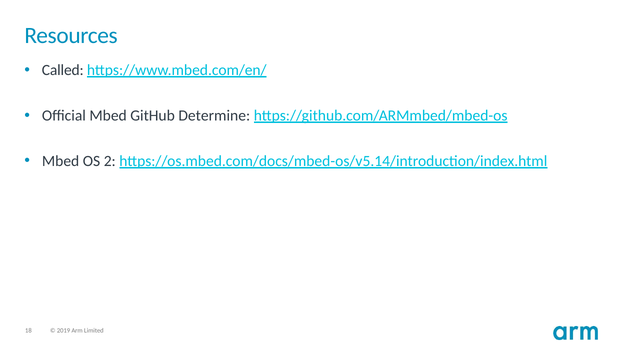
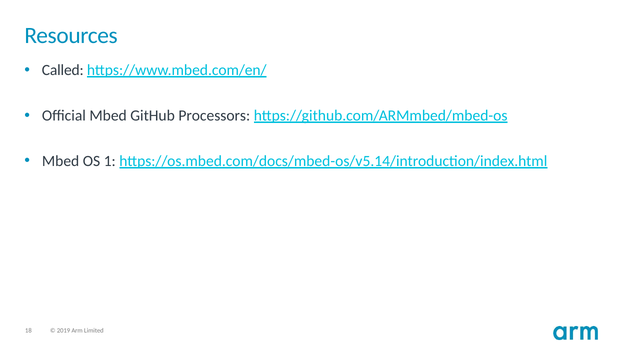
Determine: Determine -> Processors
2: 2 -> 1
